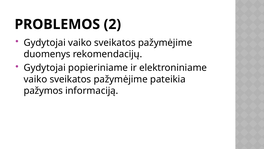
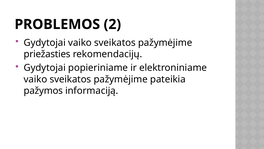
duomenys: duomenys -> priežasties
